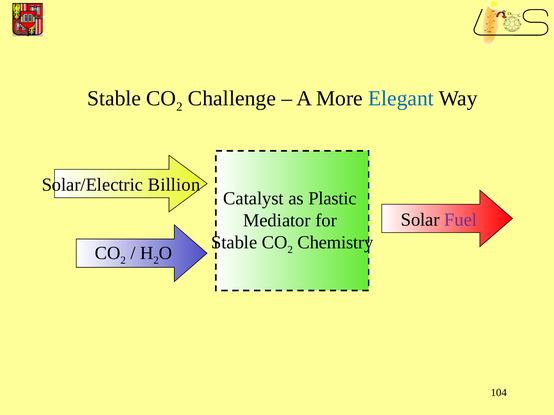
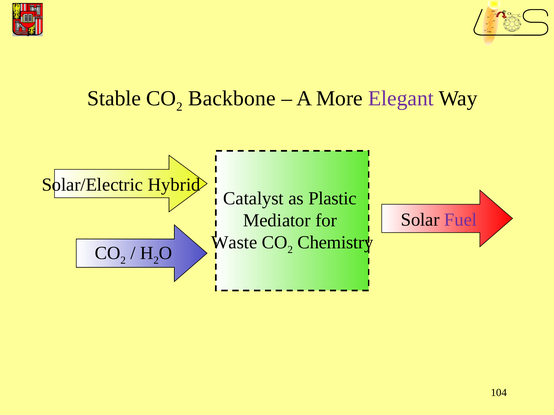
Challenge: Challenge -> Backbone
Elegant colour: blue -> purple
Billion: Billion -> Hybrid
Stable at (234, 243): Stable -> Waste
